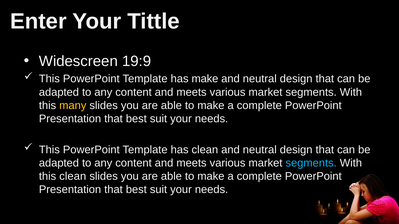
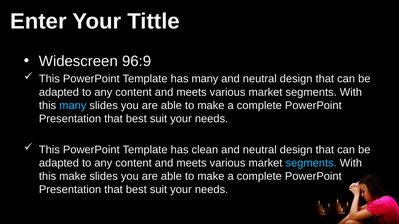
19:9: 19:9 -> 96:9
has make: make -> many
many at (73, 106) colour: yellow -> light blue
this clean: clean -> make
